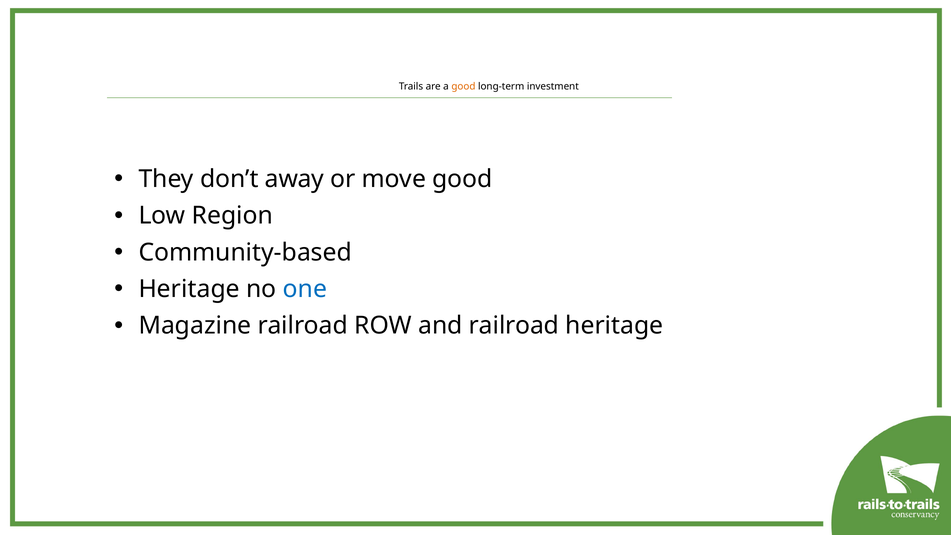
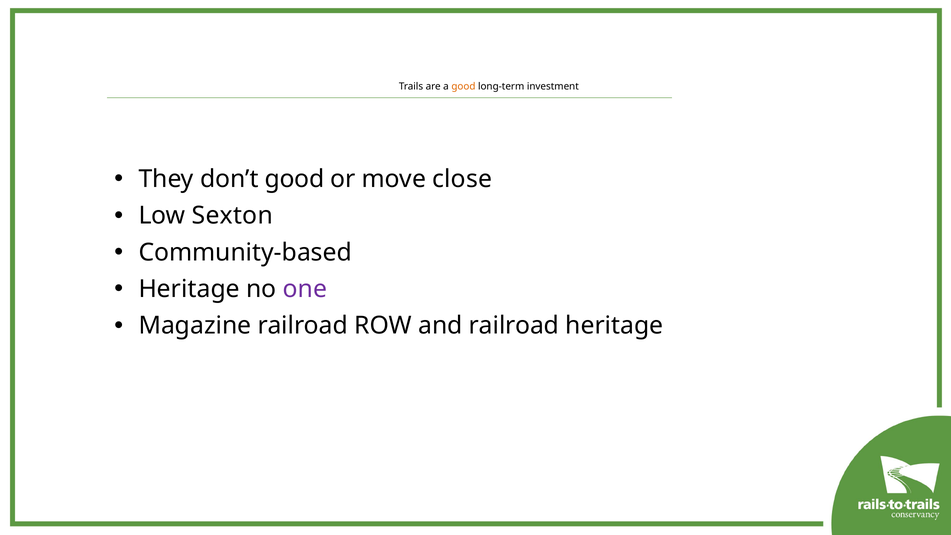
don’t away: away -> good
move good: good -> close
Region: Region -> Sexton
one colour: blue -> purple
